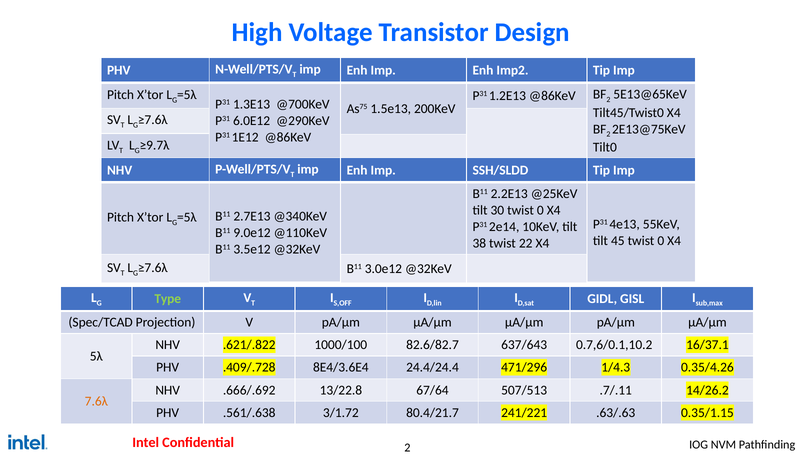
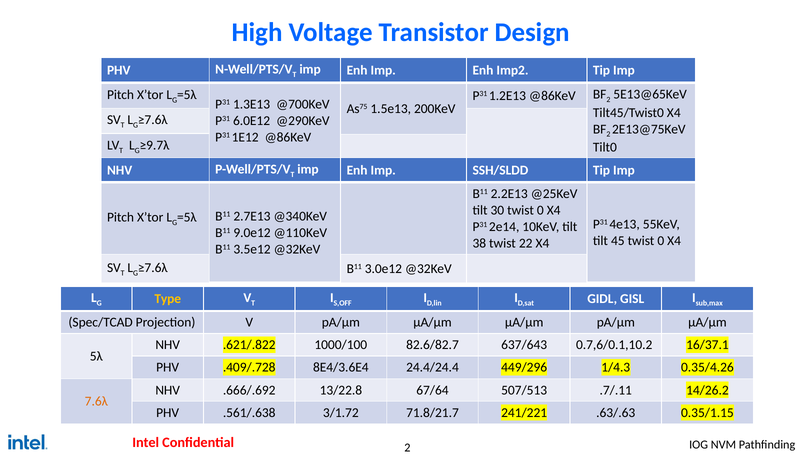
Type colour: light green -> yellow
471/296: 471/296 -> 449/296
80.4/21.7: 80.4/21.7 -> 71.8/21.7
